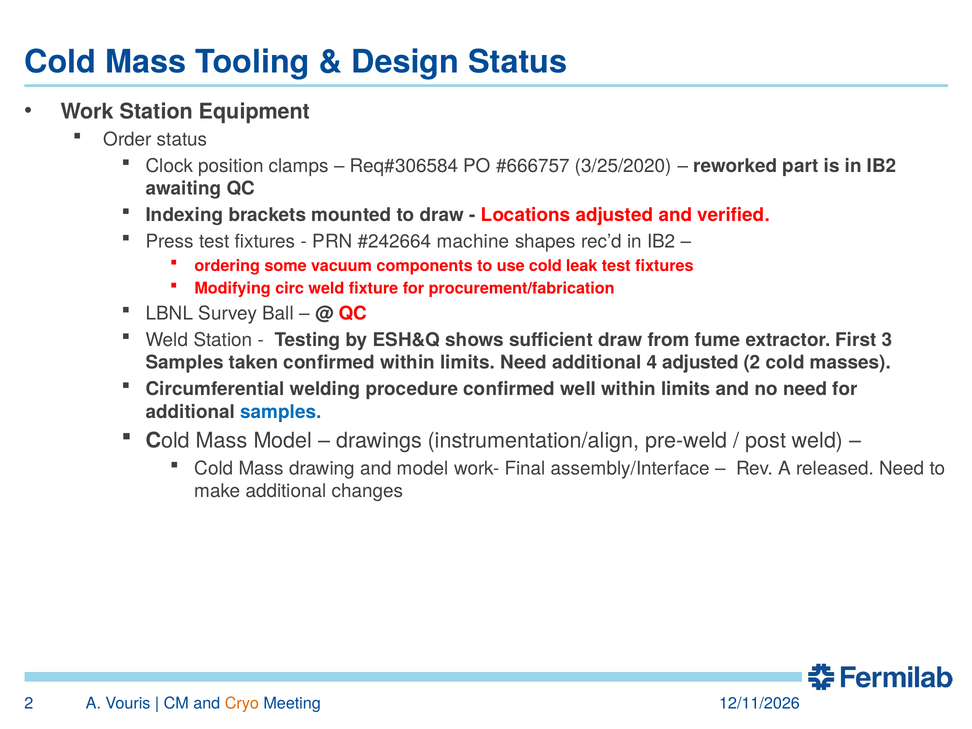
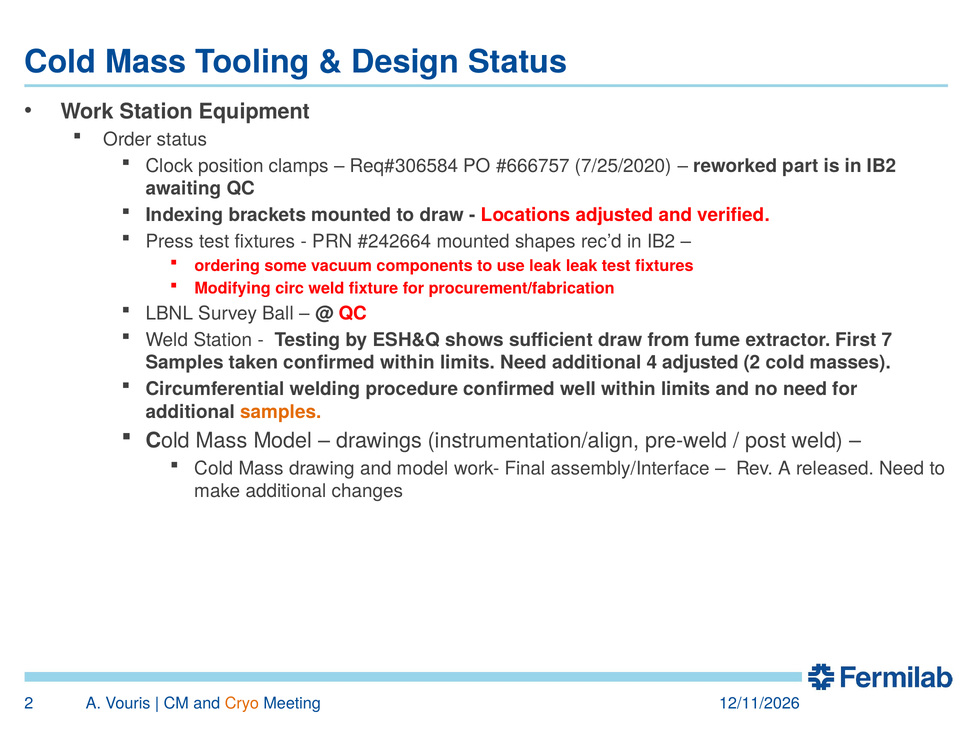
3/25/2020: 3/25/2020 -> 7/25/2020
machine at (473, 242): machine -> mounted
use cold: cold -> leak
3: 3 -> 7
samples at (281, 412) colour: blue -> orange
